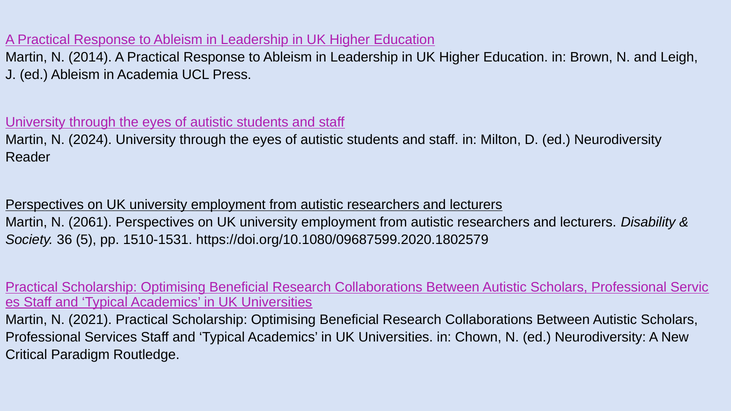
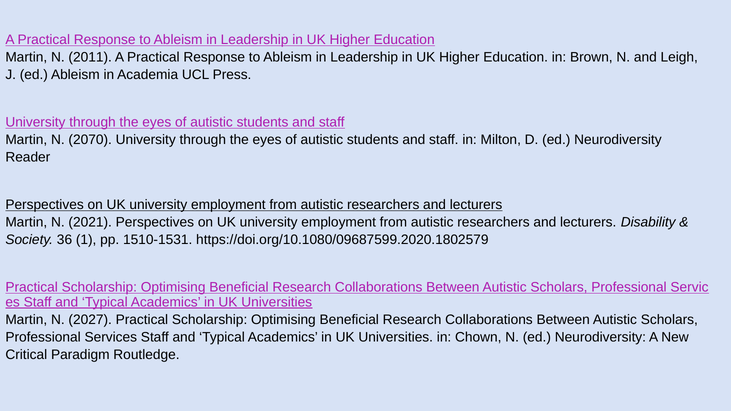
2014: 2014 -> 2011
2024: 2024 -> 2070
2061: 2061 -> 2021
5: 5 -> 1
2021: 2021 -> 2027
